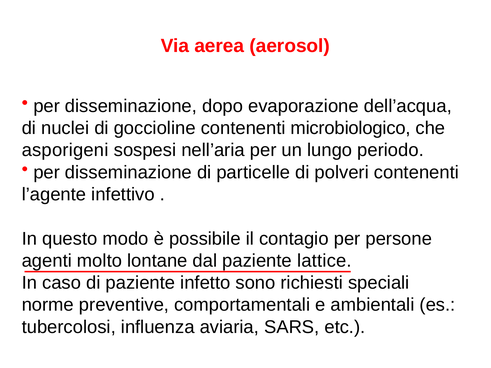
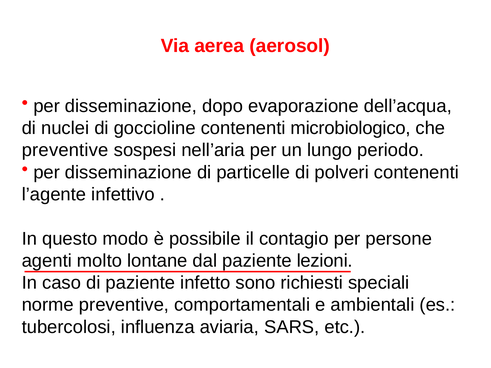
asporigeni at (65, 150): asporigeni -> preventive
lattice: lattice -> lezioni
